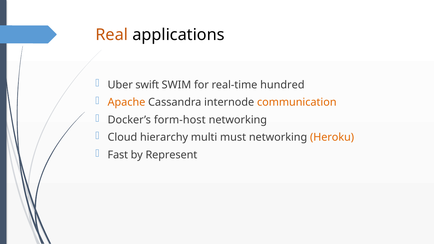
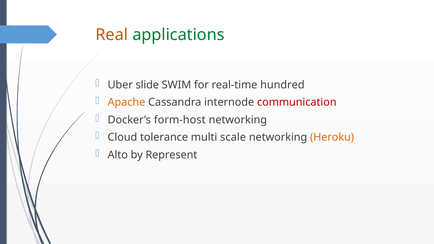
applications colour: black -> green
swift: swift -> slide
communication colour: orange -> red
hierarchy: hierarchy -> tolerance
must: must -> scale
Fast: Fast -> Alto
